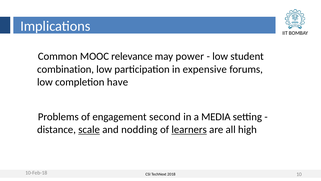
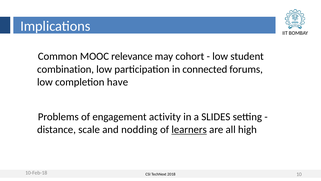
power: power -> cohort
expensive: expensive -> connected
second: second -> activity
MEDIA: MEDIA -> SLIDES
scale underline: present -> none
